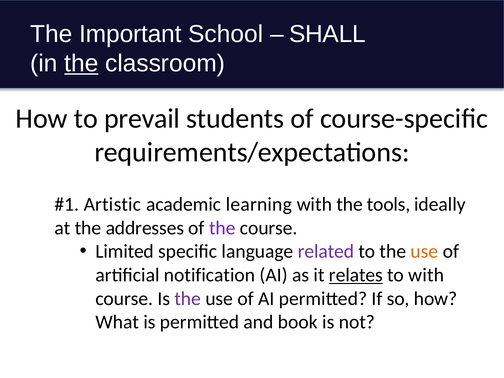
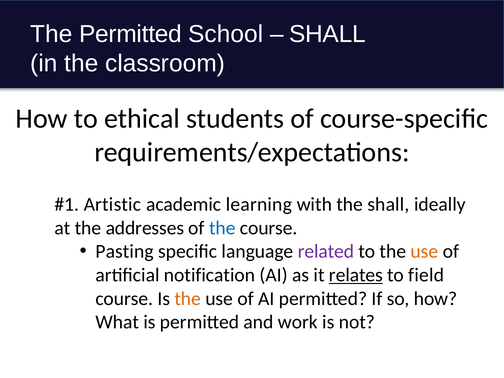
The Important: Important -> Permitted
the at (81, 63) underline: present -> none
prevail: prevail -> ethical
the tools: tools -> shall
the at (222, 228) colour: purple -> blue
Limited: Limited -> Pasting
to with: with -> field
the at (188, 299) colour: purple -> orange
book: book -> work
